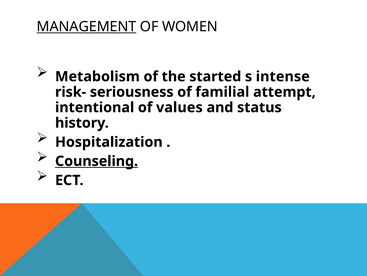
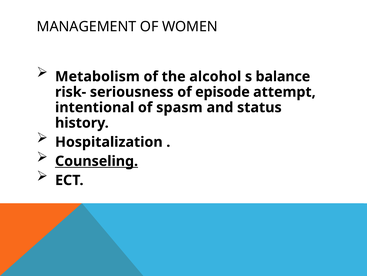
MANAGEMENT underline: present -> none
started: started -> alcohol
intense: intense -> balance
familial: familial -> episode
values: values -> spasm
